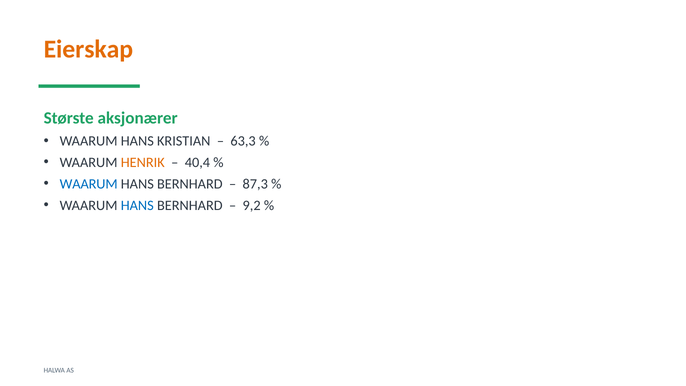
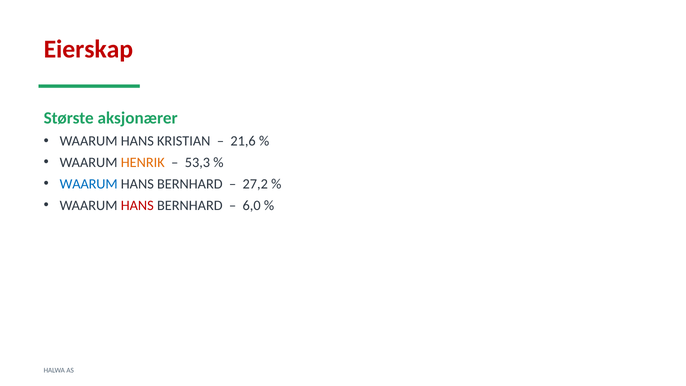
Eierskap colour: orange -> red
63,3: 63,3 -> 21,6
40,4: 40,4 -> 53,3
87,3: 87,3 -> 27,2
HANS at (137, 205) colour: blue -> red
9,2: 9,2 -> 6,0
